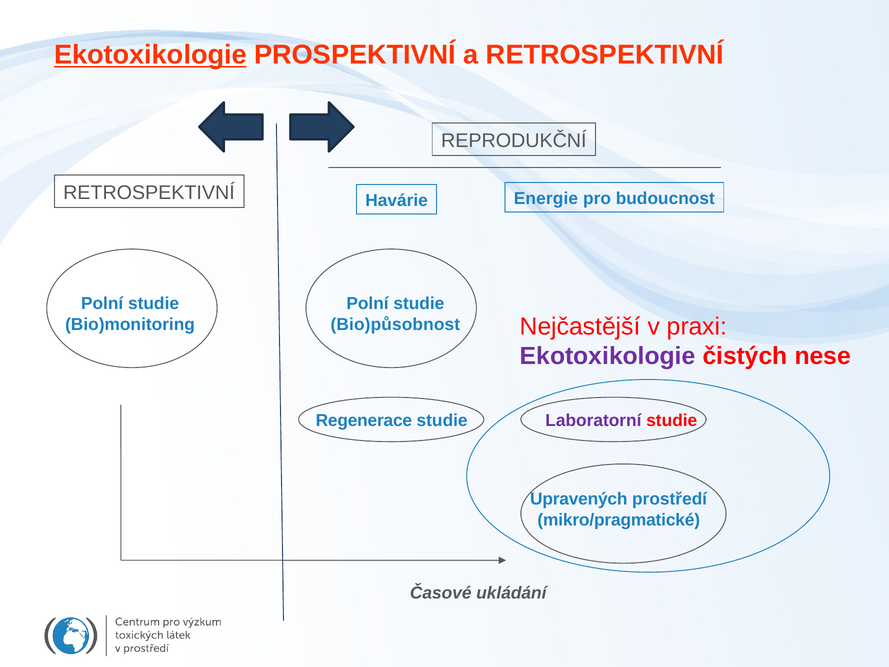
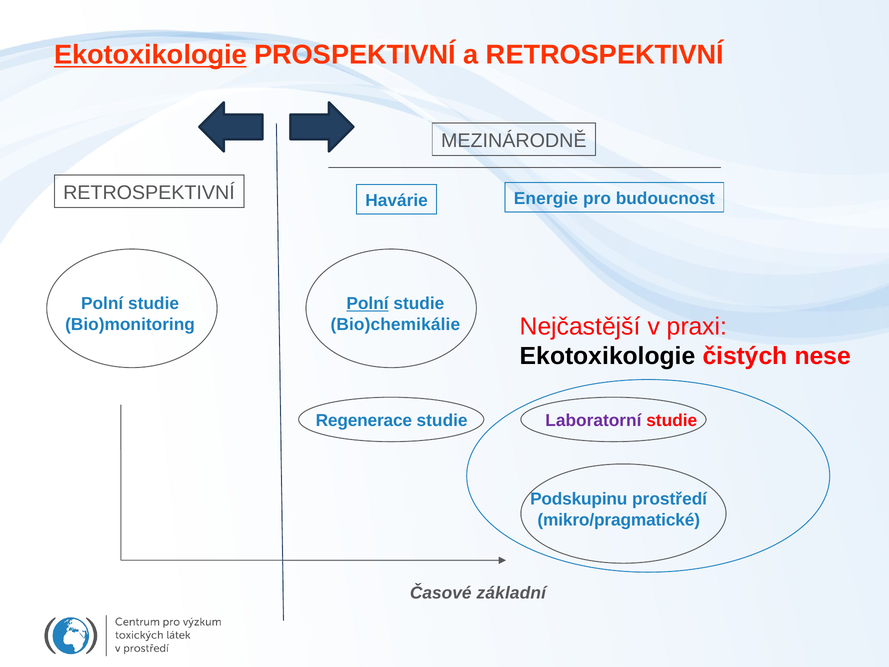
REPRODUKČNÍ: REPRODUKČNÍ -> MEZINÁRODNĚ
Polní at (368, 303) underline: none -> present
Bio)působnost: Bio)působnost -> Bio)chemikálie
Ekotoxikologie at (608, 356) colour: purple -> black
Upravených: Upravených -> Podskupinu
ukládání: ukládání -> základní
